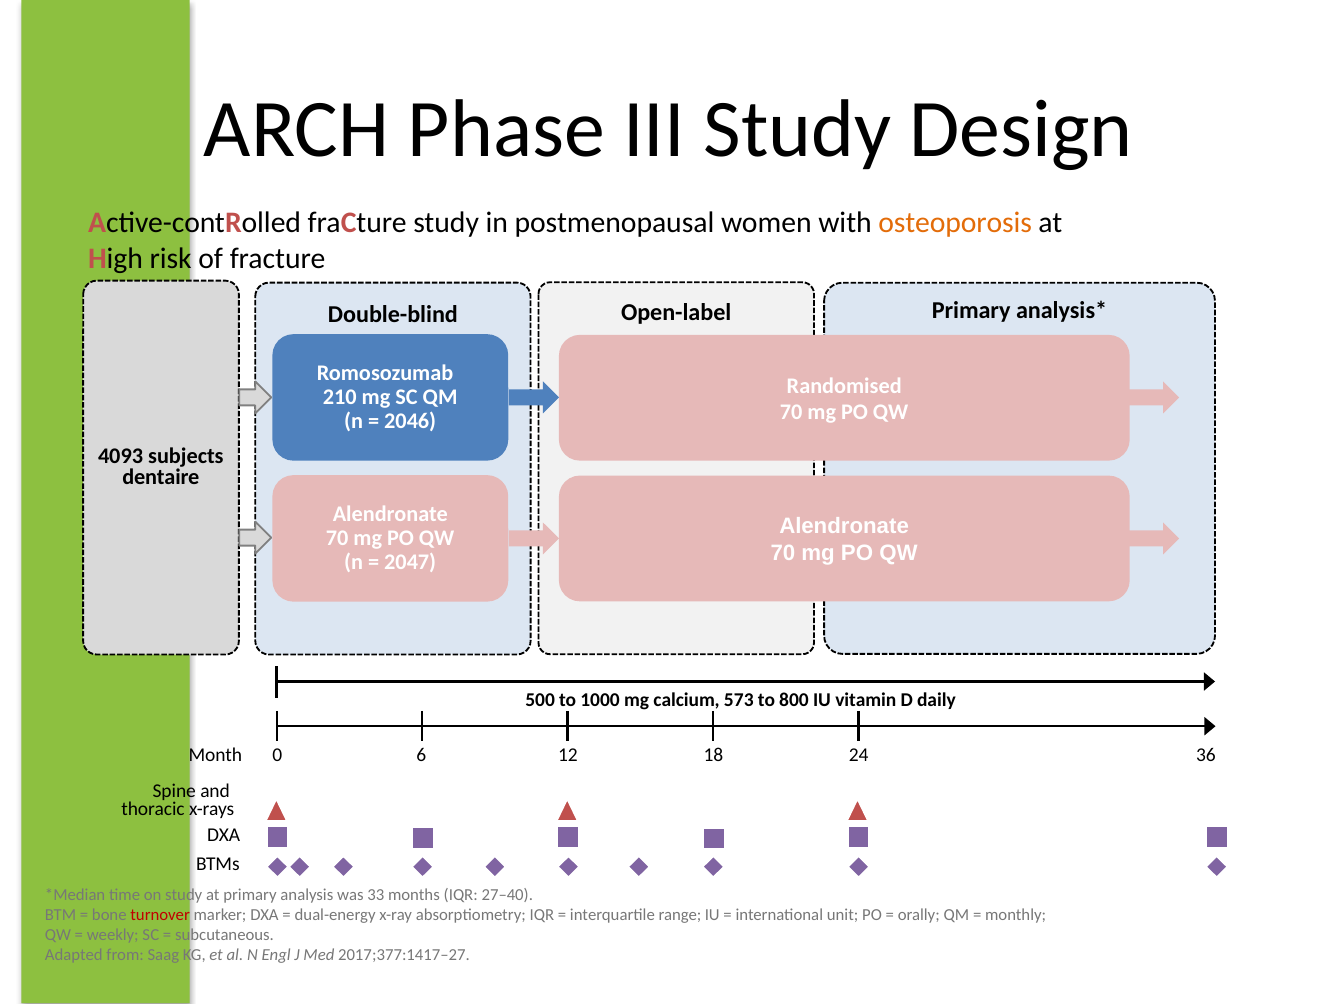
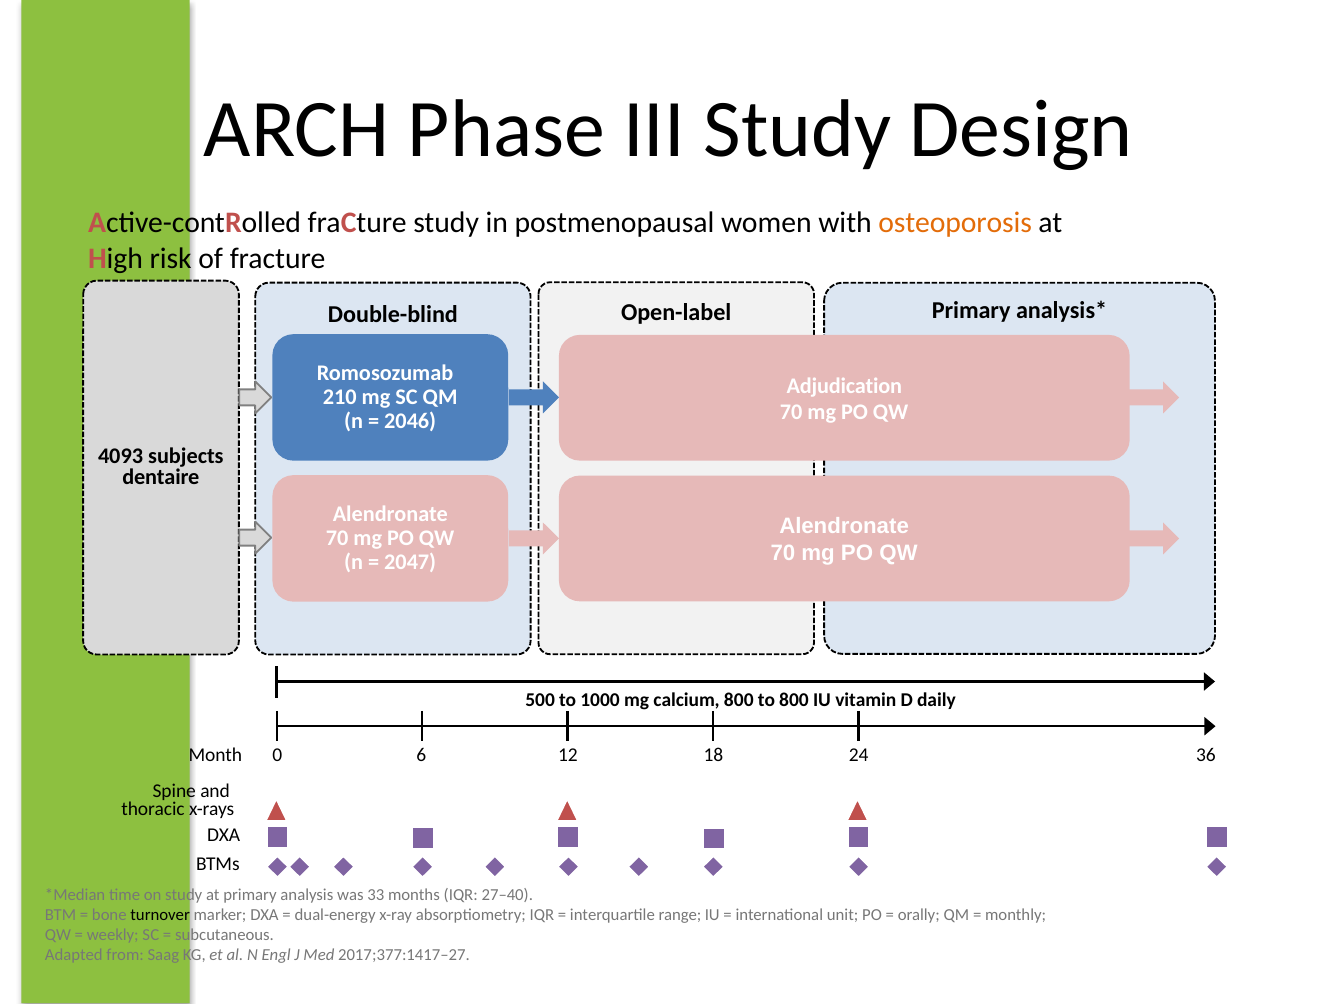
Randomised: Randomised -> Adjudication
calcium 573: 573 -> 800
turnover colour: red -> black
